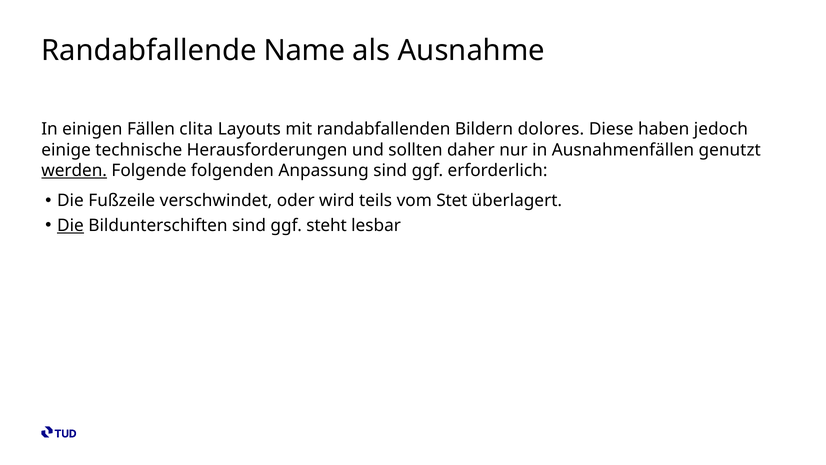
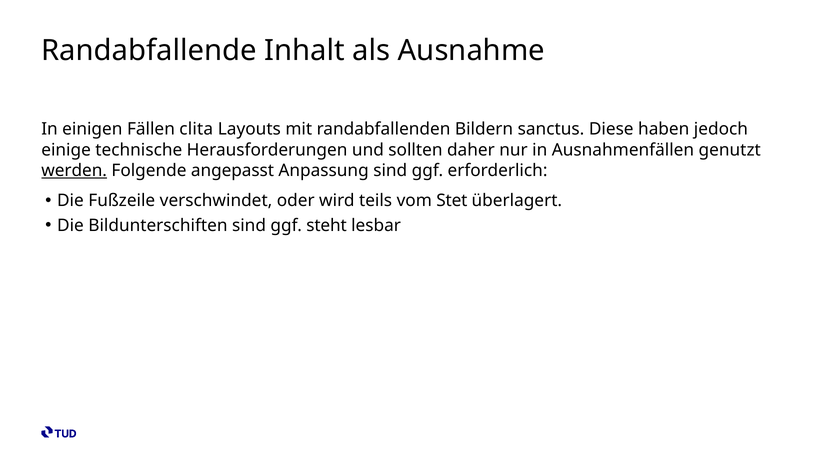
Name: Name -> Inhalt
dolores: dolores -> sanctus
folgenden: folgenden -> angepasst
Die at (70, 226) underline: present -> none
